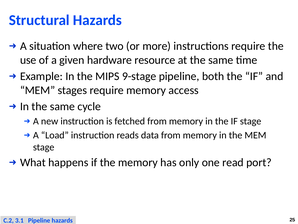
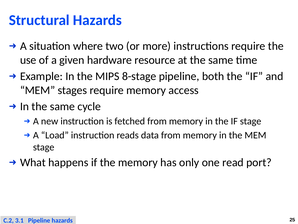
9-stage: 9-stage -> 8-stage
